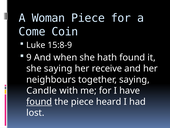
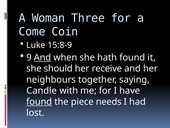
Woman Piece: Piece -> Three
And at (43, 57) underline: none -> present
she saying: saying -> should
heard: heard -> needs
